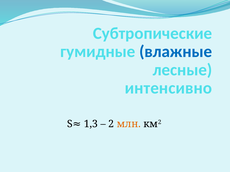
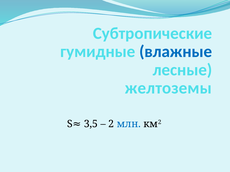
интенсивно: интенсивно -> желтоземы
1,3: 1,3 -> 3,5
млн colour: orange -> blue
